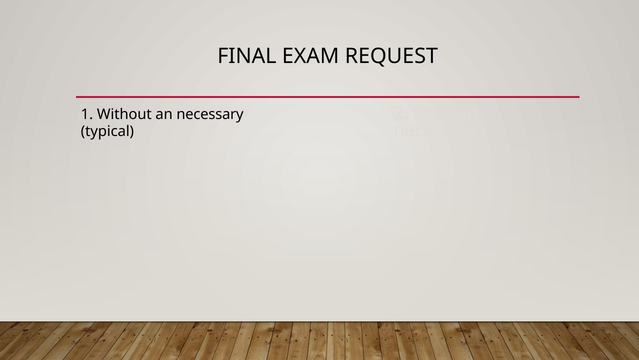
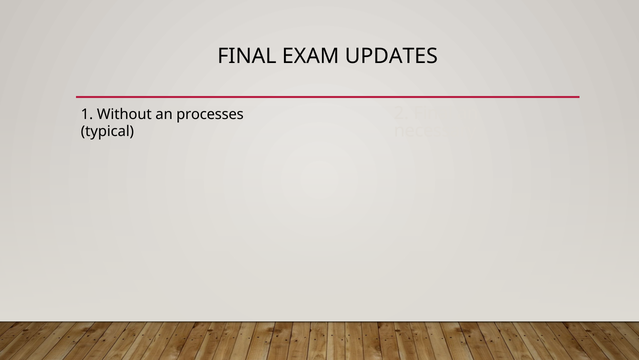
REQUEST: REQUEST -> UPDATES
Without an necessary: necessary -> processes
